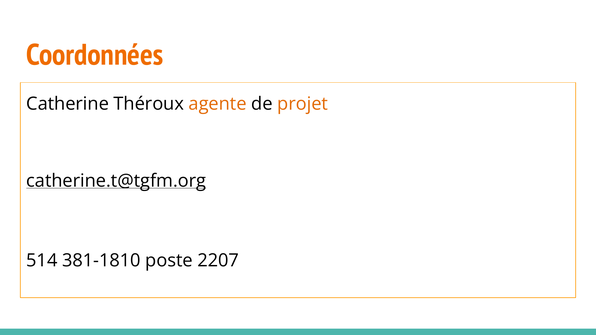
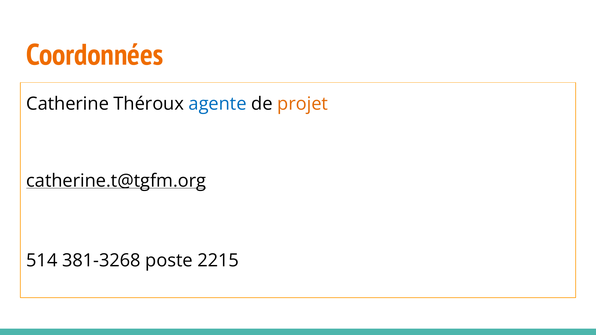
agente colour: orange -> blue
381-1810: 381-1810 -> 381-3268
2207: 2207 -> 2215
